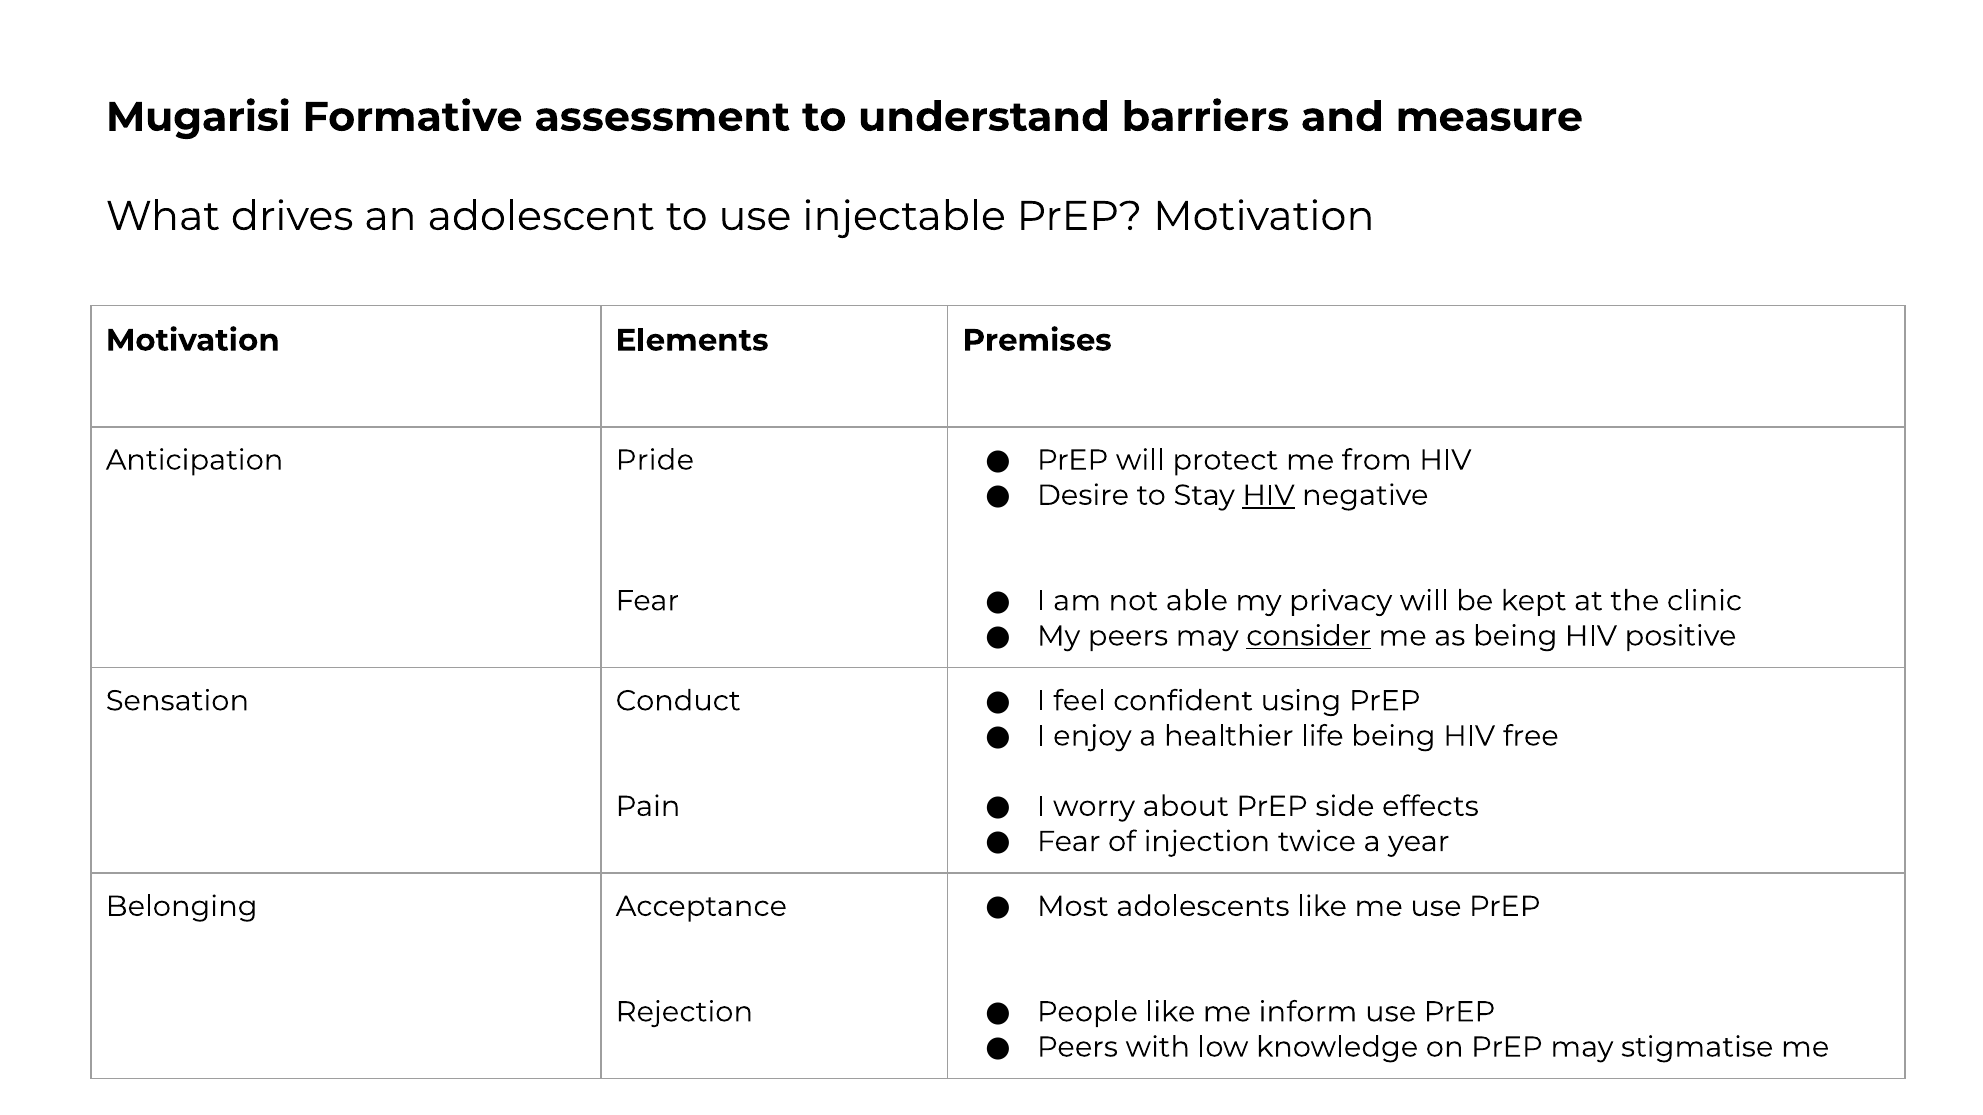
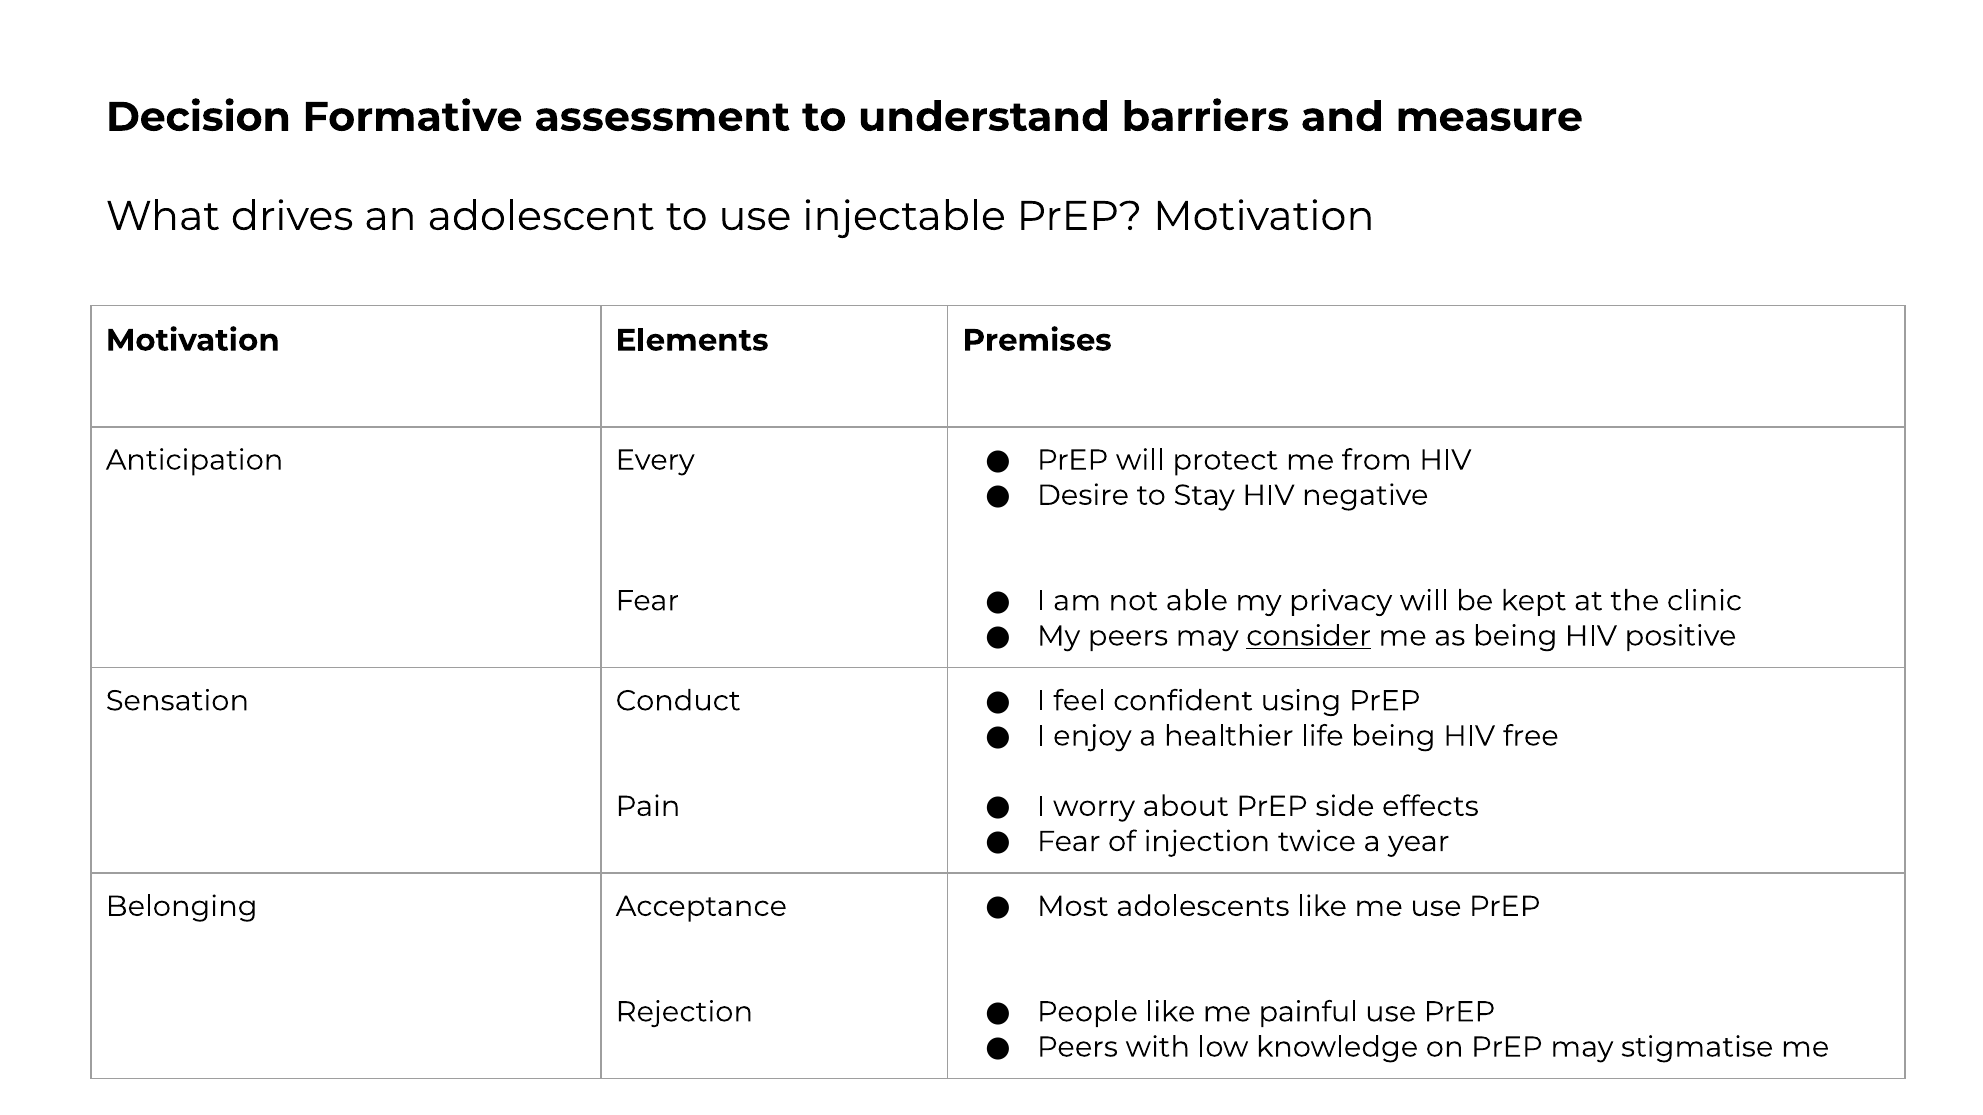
Mugarisi: Mugarisi -> Decision
Pride: Pride -> Every
HIV at (1268, 495) underline: present -> none
inform: inform -> painful
